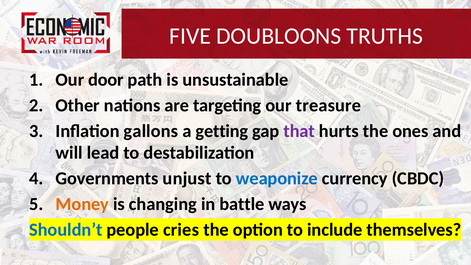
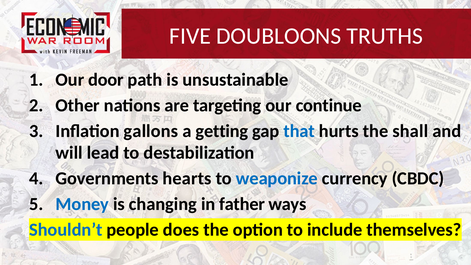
treasure: treasure -> continue
that colour: purple -> blue
ones: ones -> shall
unjust: unjust -> hearts
Money colour: orange -> blue
battle: battle -> father
cries: cries -> does
